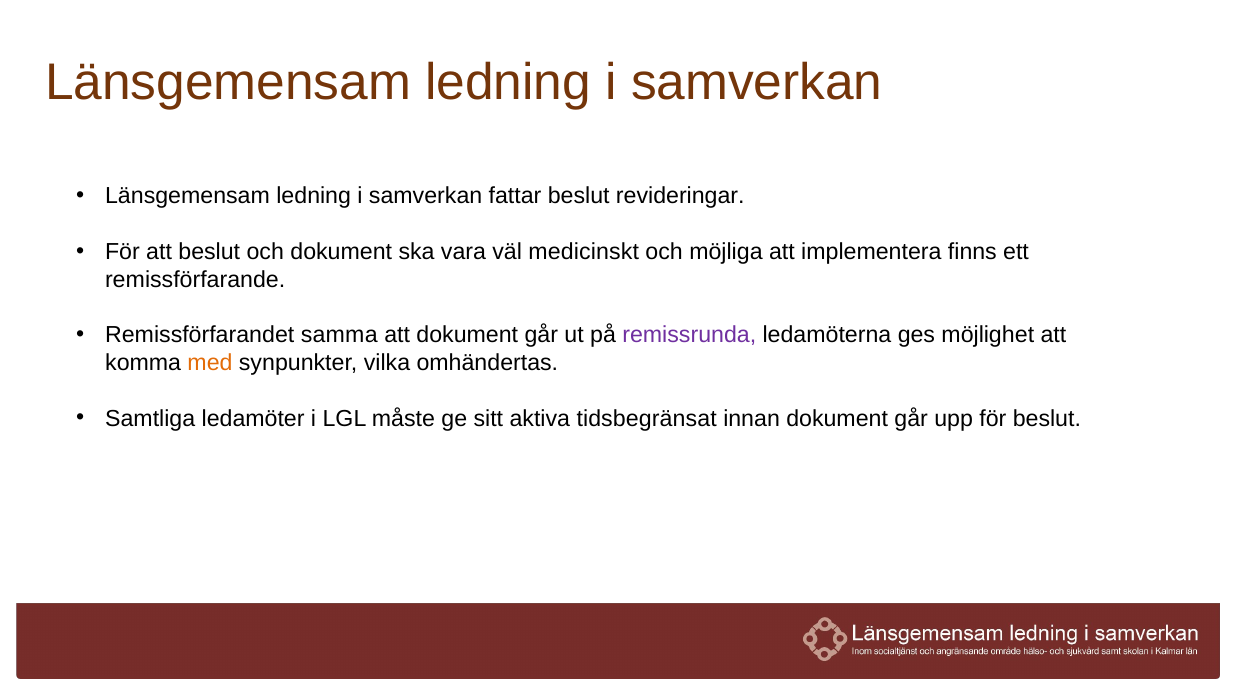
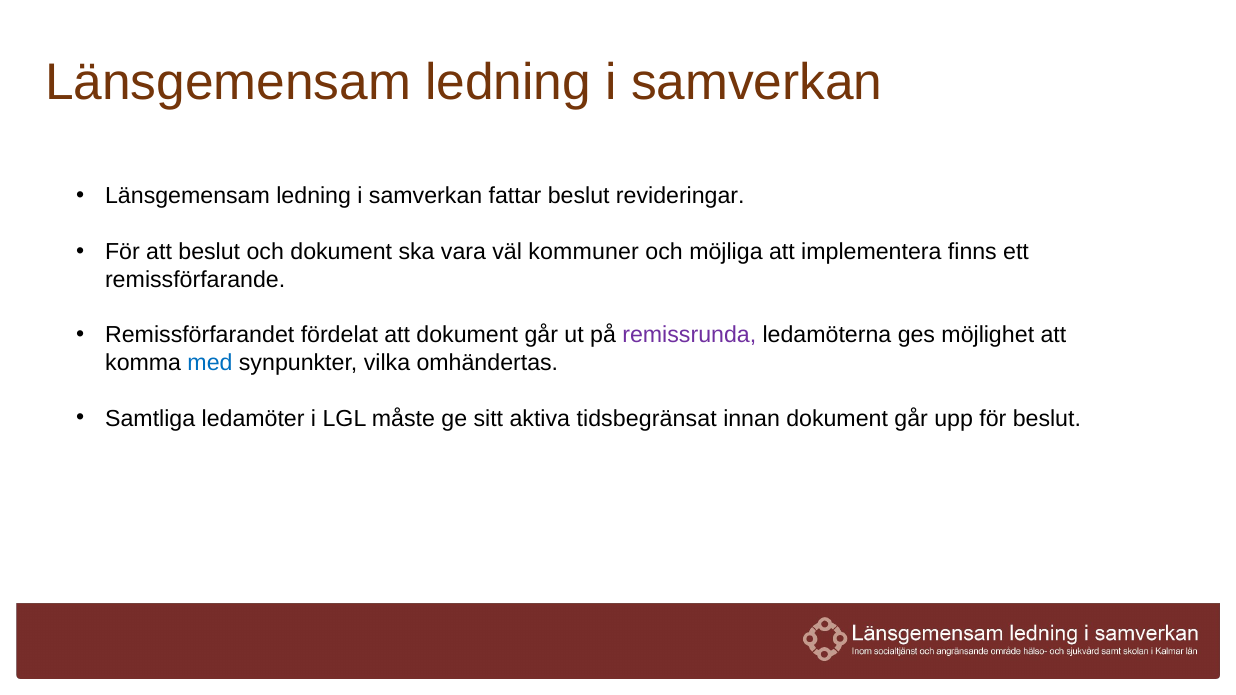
medicinskt: medicinskt -> kommuner
samma: samma -> fördelat
med colour: orange -> blue
